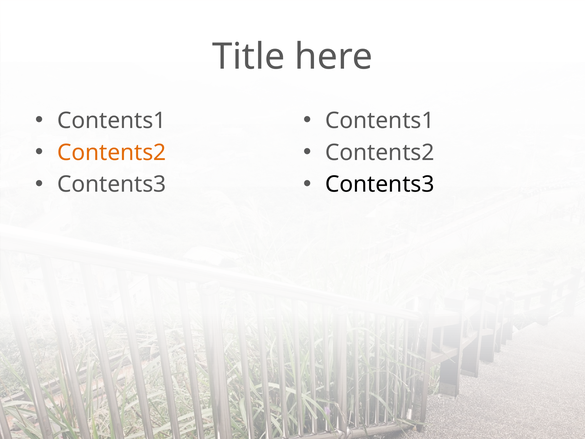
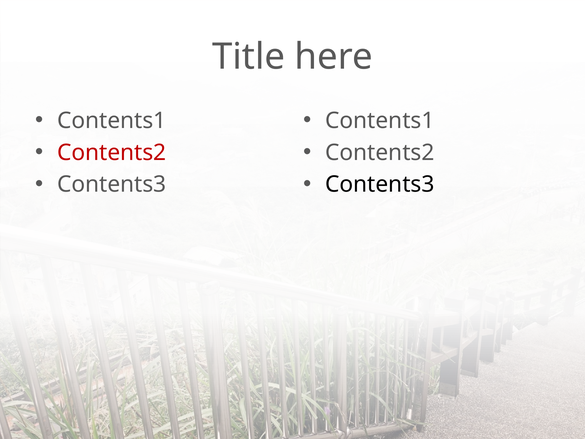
Contents2 at (112, 152) colour: orange -> red
